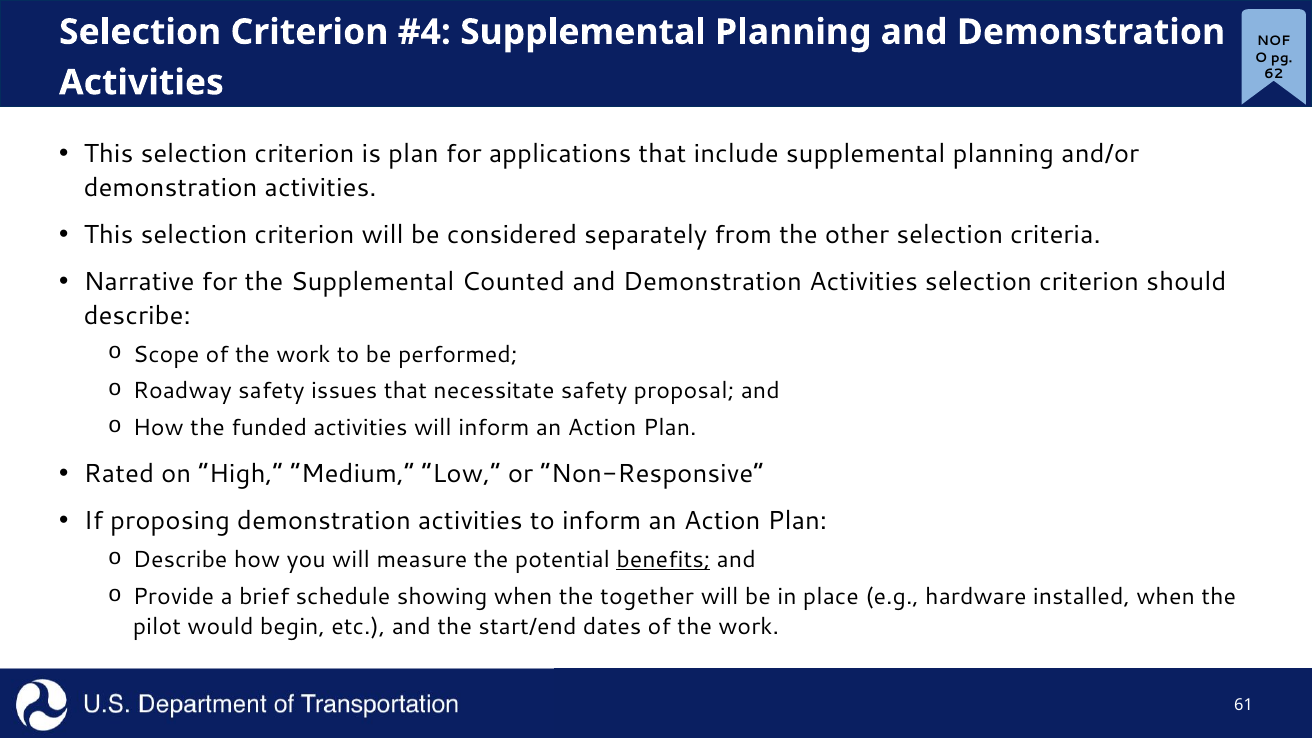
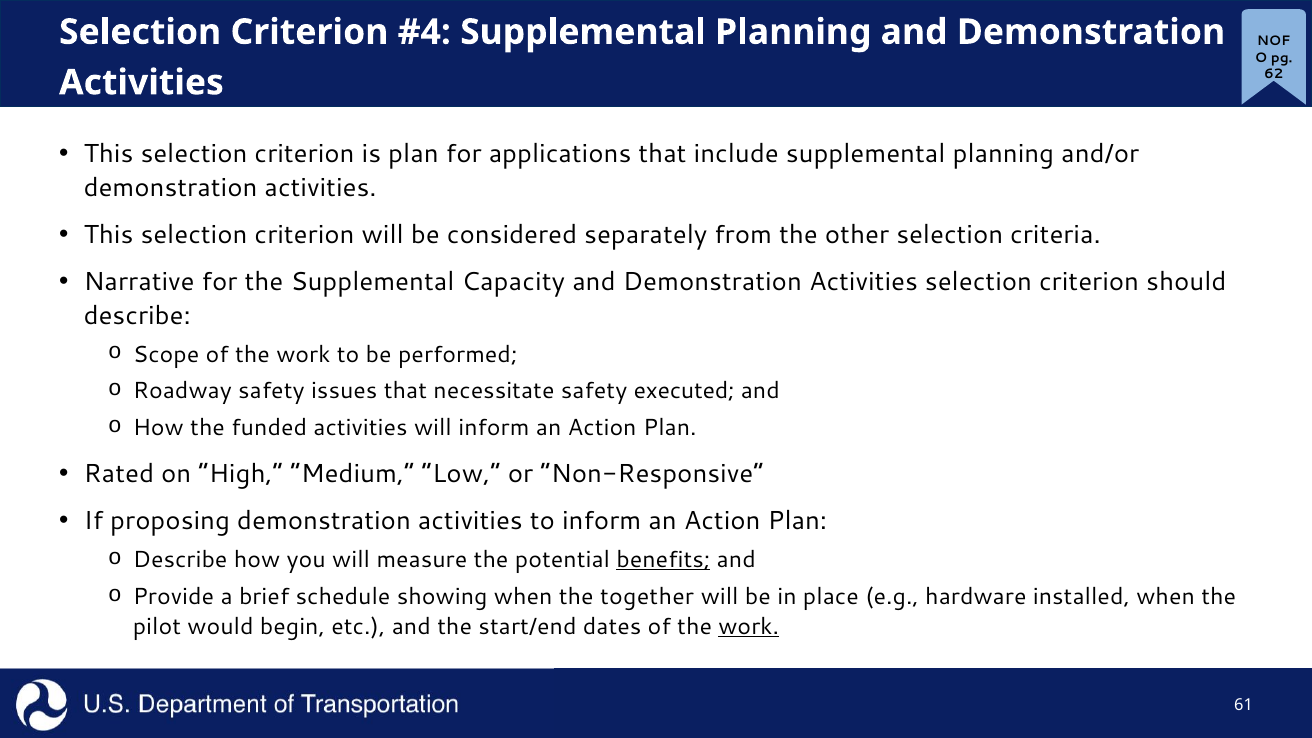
Counted: Counted -> Capacity
proposal: proposal -> executed
work at (749, 627) underline: none -> present
